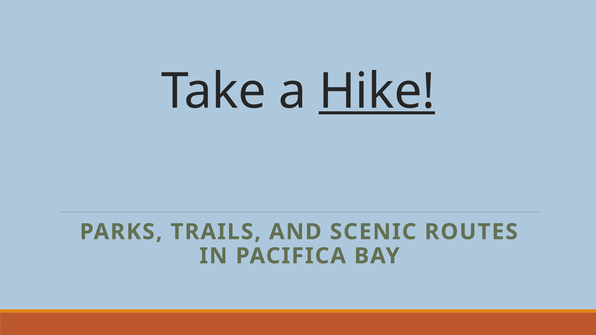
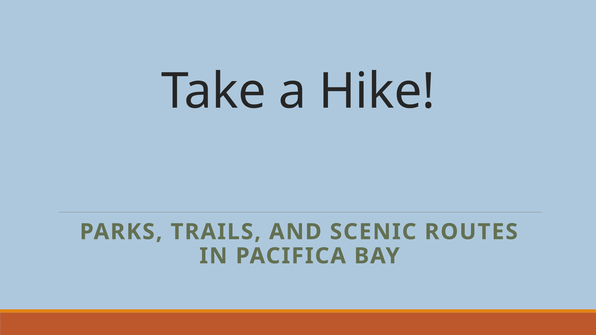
Hike underline: present -> none
